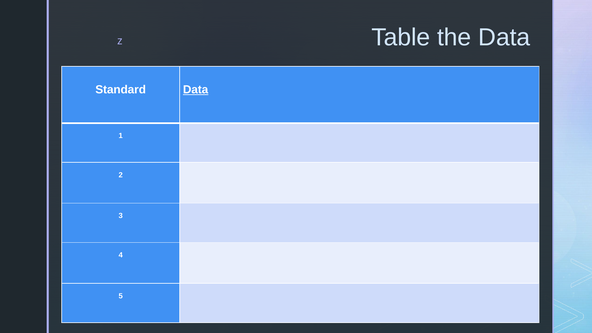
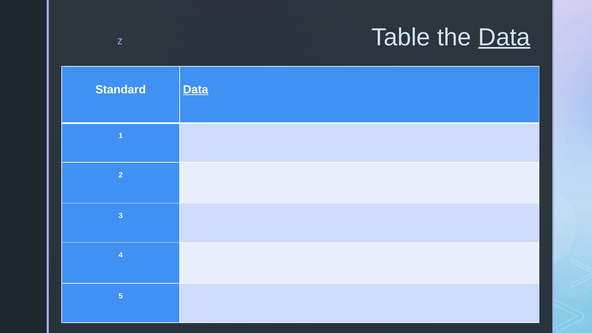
Data at (504, 37) underline: none -> present
